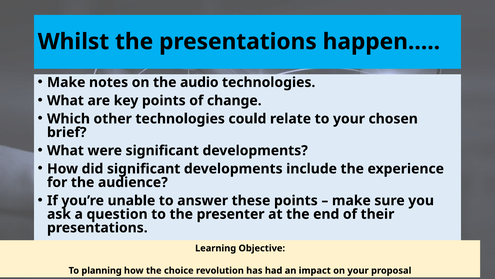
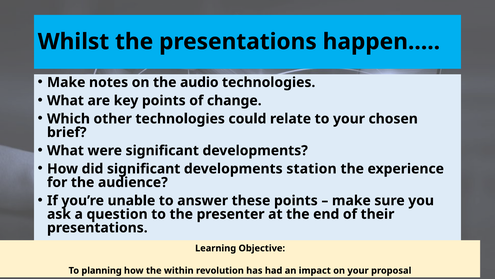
include: include -> station
choice: choice -> within
